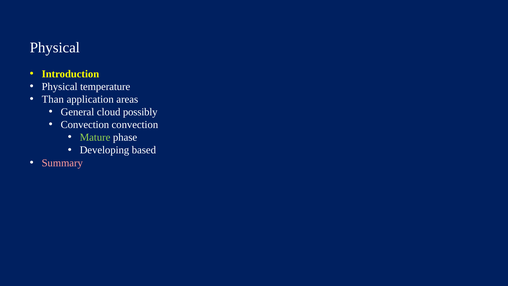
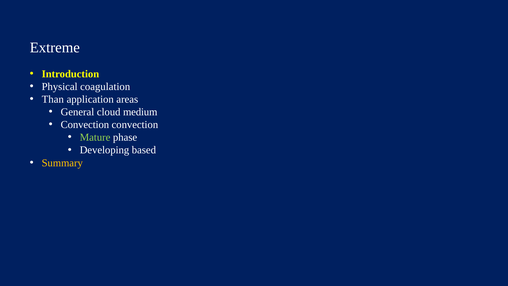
Physical at (55, 47): Physical -> Extreme
temperature: temperature -> coagulation
possibly: possibly -> medium
Summary colour: pink -> yellow
